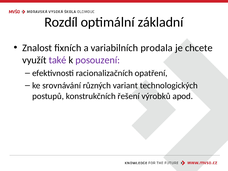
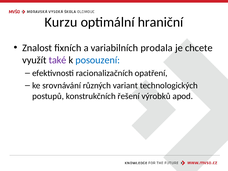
Rozdíl: Rozdíl -> Kurzu
základní: základní -> hraniční
posouzení colour: purple -> blue
